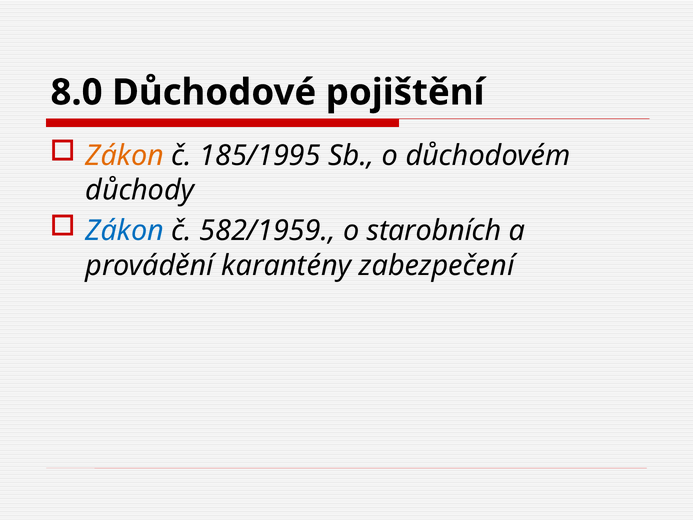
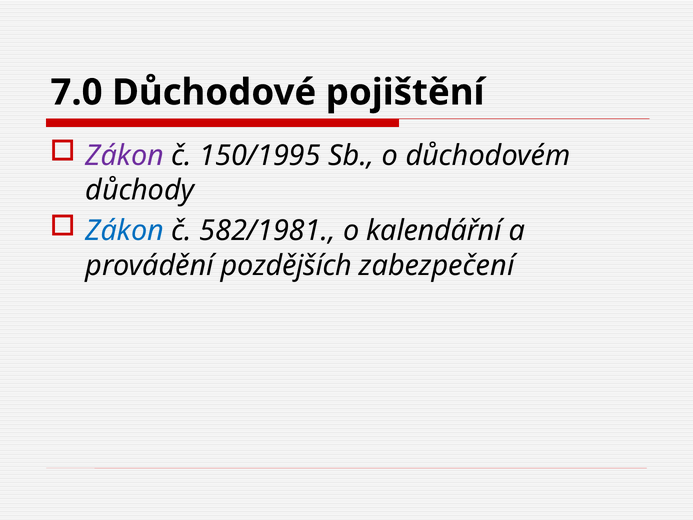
8.0: 8.0 -> 7.0
Zákon at (125, 156) colour: orange -> purple
185/1995: 185/1995 -> 150/1995
582/1959: 582/1959 -> 582/1981
starobních: starobních -> kalendářní
karantény: karantény -> pozdějších
